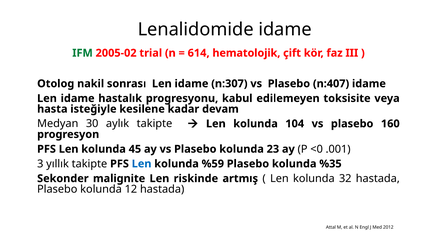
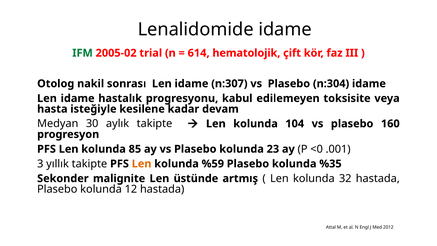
n:407: n:407 -> n:304
45: 45 -> 85
Len at (142, 164) colour: blue -> orange
riskinde: riskinde -> üstünde
